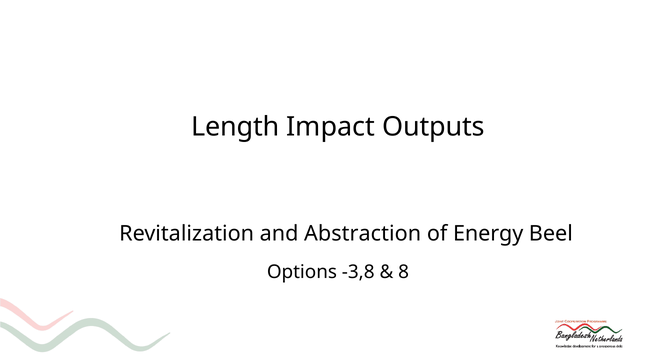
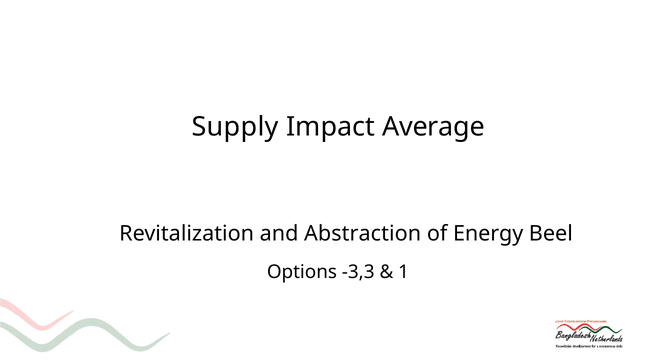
Length: Length -> Supply
Outputs: Outputs -> Average
-3,8: -3,8 -> -3,3
8: 8 -> 1
